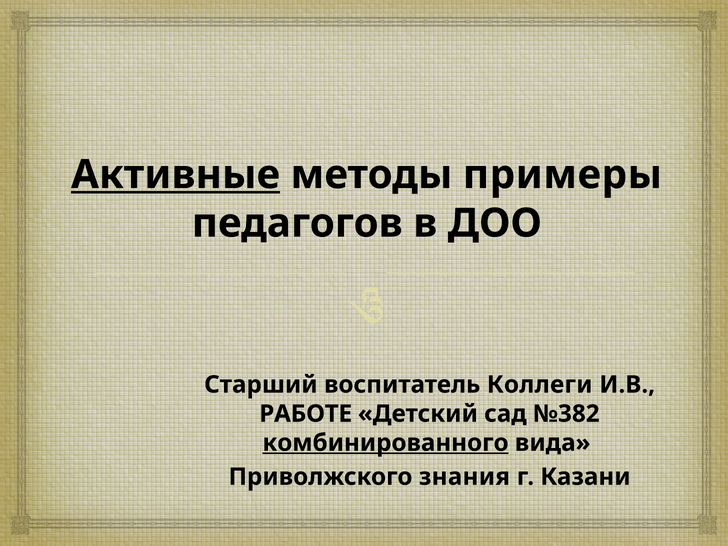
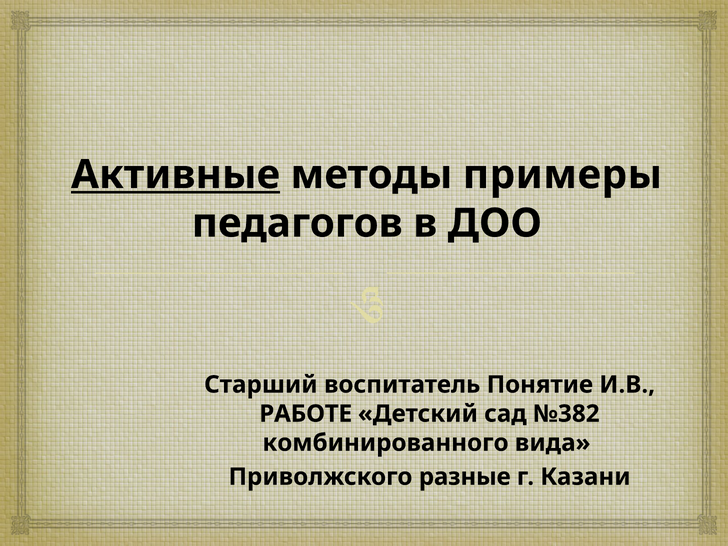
Коллеги: Коллеги -> Понятие
комбинированного underline: present -> none
знания: знания -> разные
